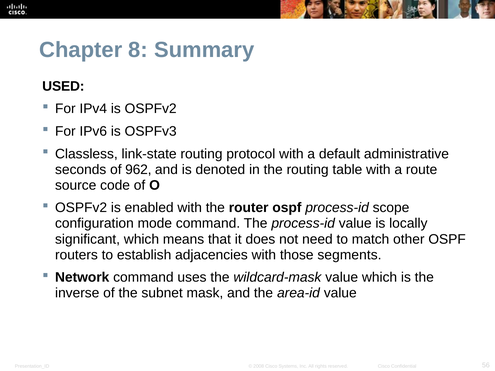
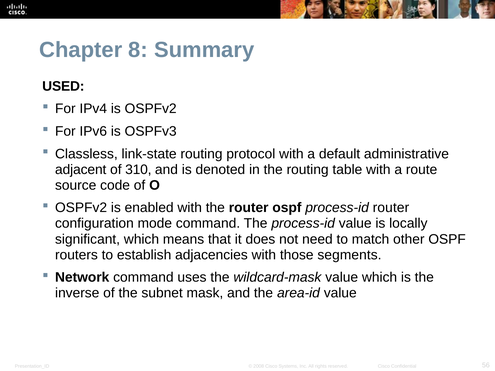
seconds: seconds -> adjacent
962: 962 -> 310
process-id scope: scope -> router
